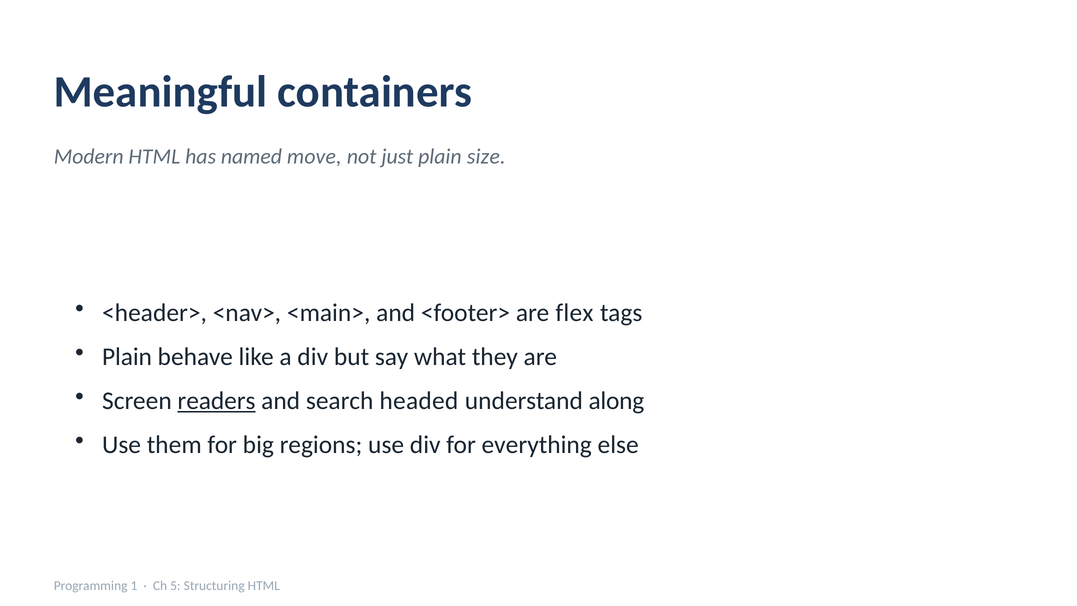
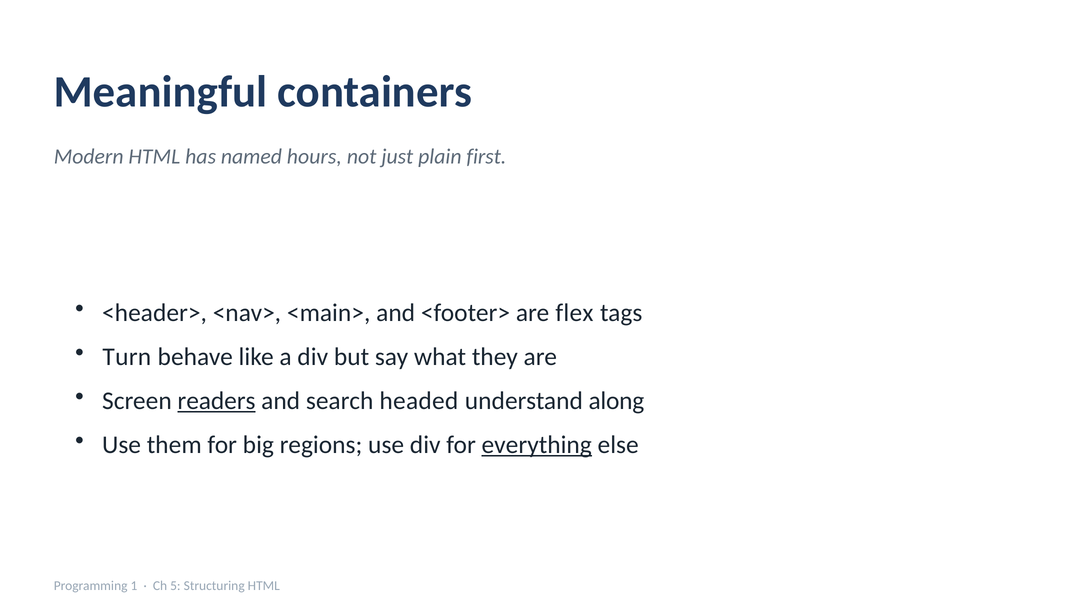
move: move -> hours
size: size -> first
Plain at (127, 357): Plain -> Turn
everything underline: none -> present
